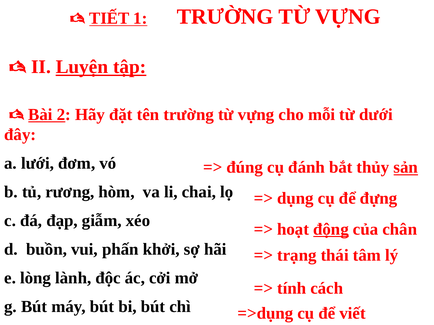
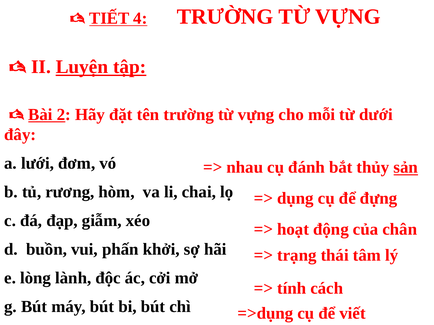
1: 1 -> 4
đúng: đúng -> nhau
động underline: present -> none
